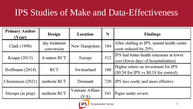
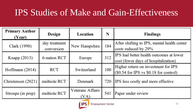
Data-Effectiveness: Data-Effectiveness -> Gain-Effectiveness
